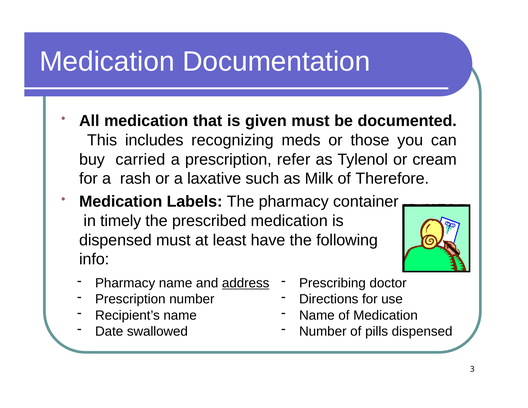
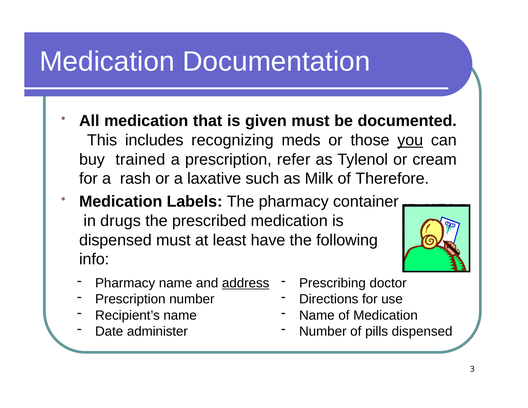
you underline: none -> present
carried: carried -> trained
timely: timely -> drugs
swallowed: swallowed -> administer
